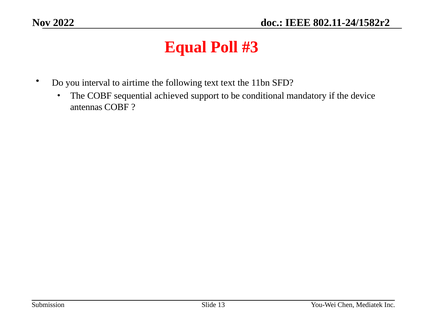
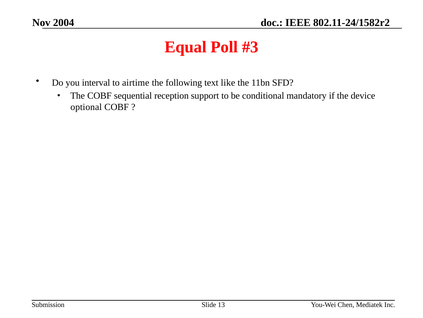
2022: 2022 -> 2004
text text: text -> like
achieved: achieved -> reception
antennas: antennas -> optional
